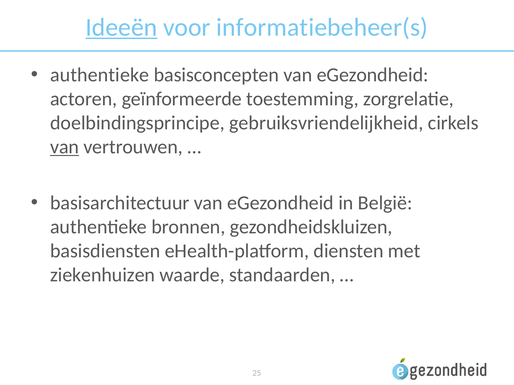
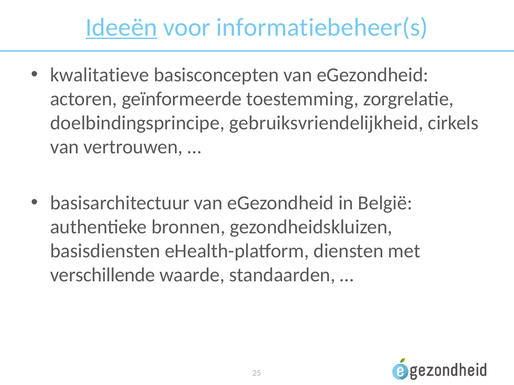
authentieke at (100, 75): authentieke -> kwalitatieve
van at (65, 147) underline: present -> none
ziekenhuizen: ziekenhuizen -> verschillende
